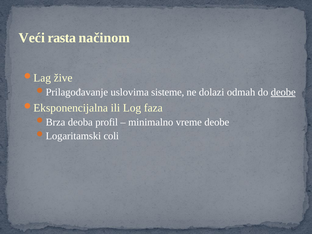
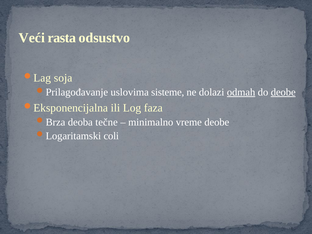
načinom: načinom -> odsustvo
žive: žive -> soja
odmah underline: none -> present
profil: profil -> tečne
